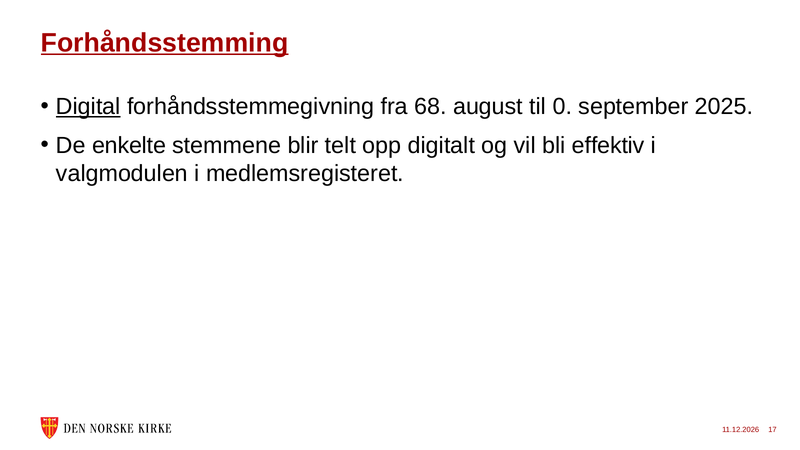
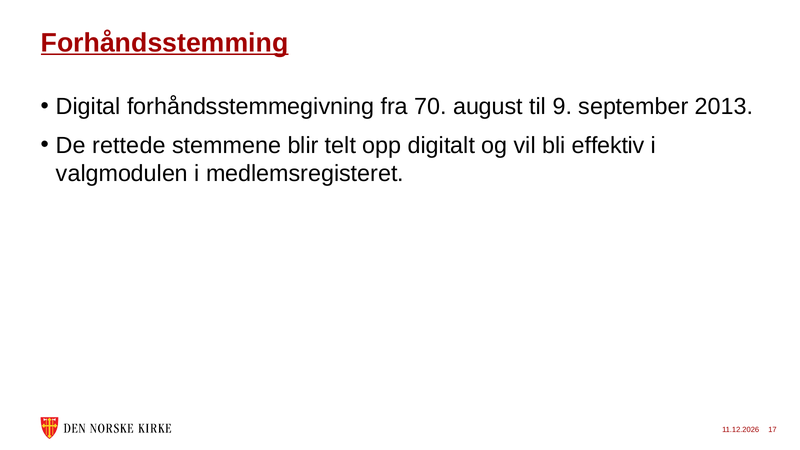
Digital underline: present -> none
68: 68 -> 70
0: 0 -> 9
2025: 2025 -> 2013
enkelte: enkelte -> rettede
